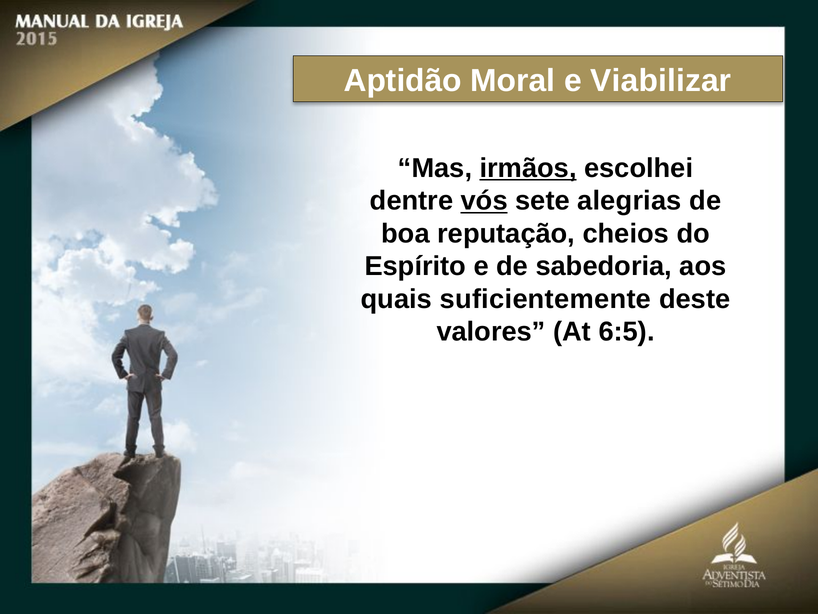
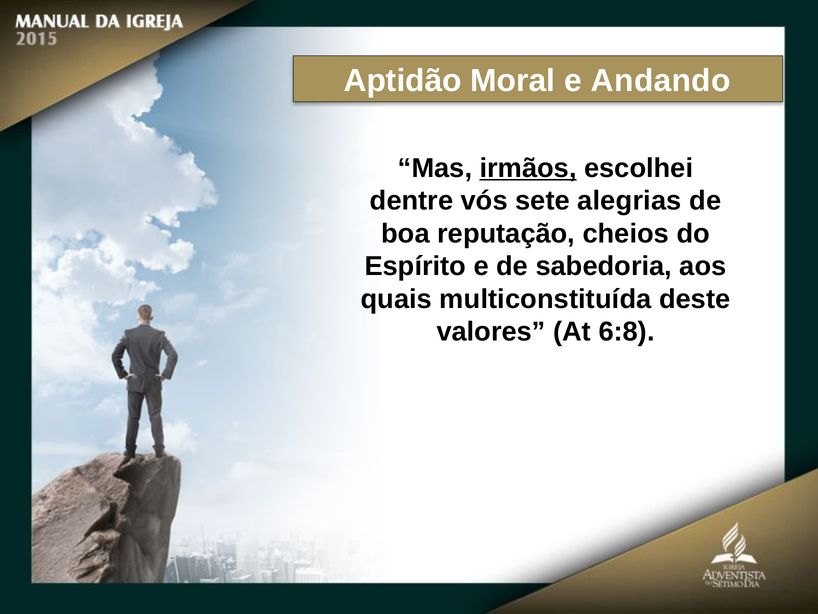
Viabilizar: Viabilizar -> Andando
vós underline: present -> none
suficientemente: suficientemente -> multiconstituída
6:5: 6:5 -> 6:8
